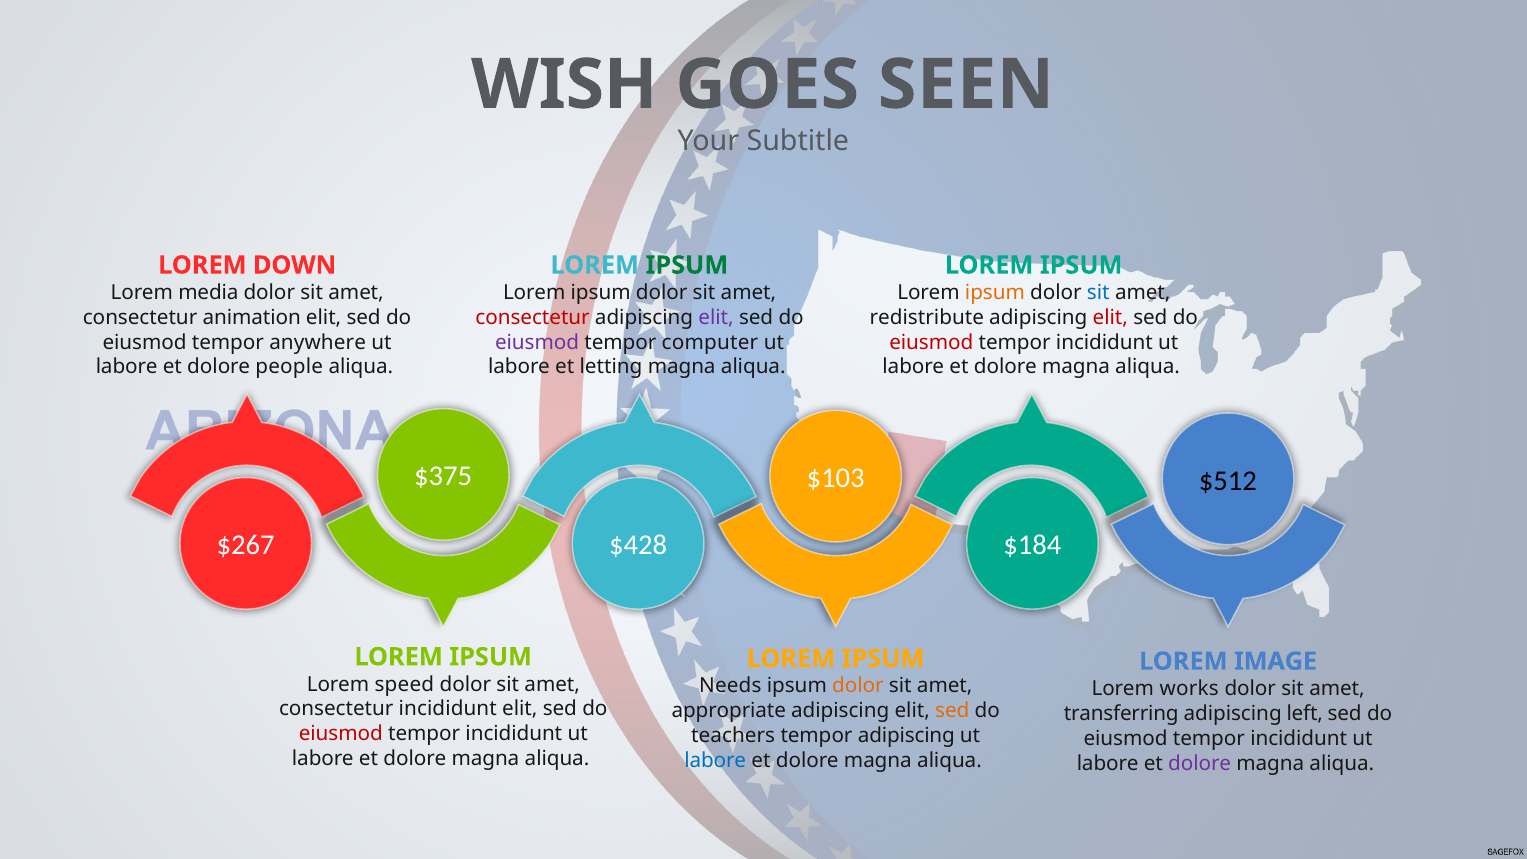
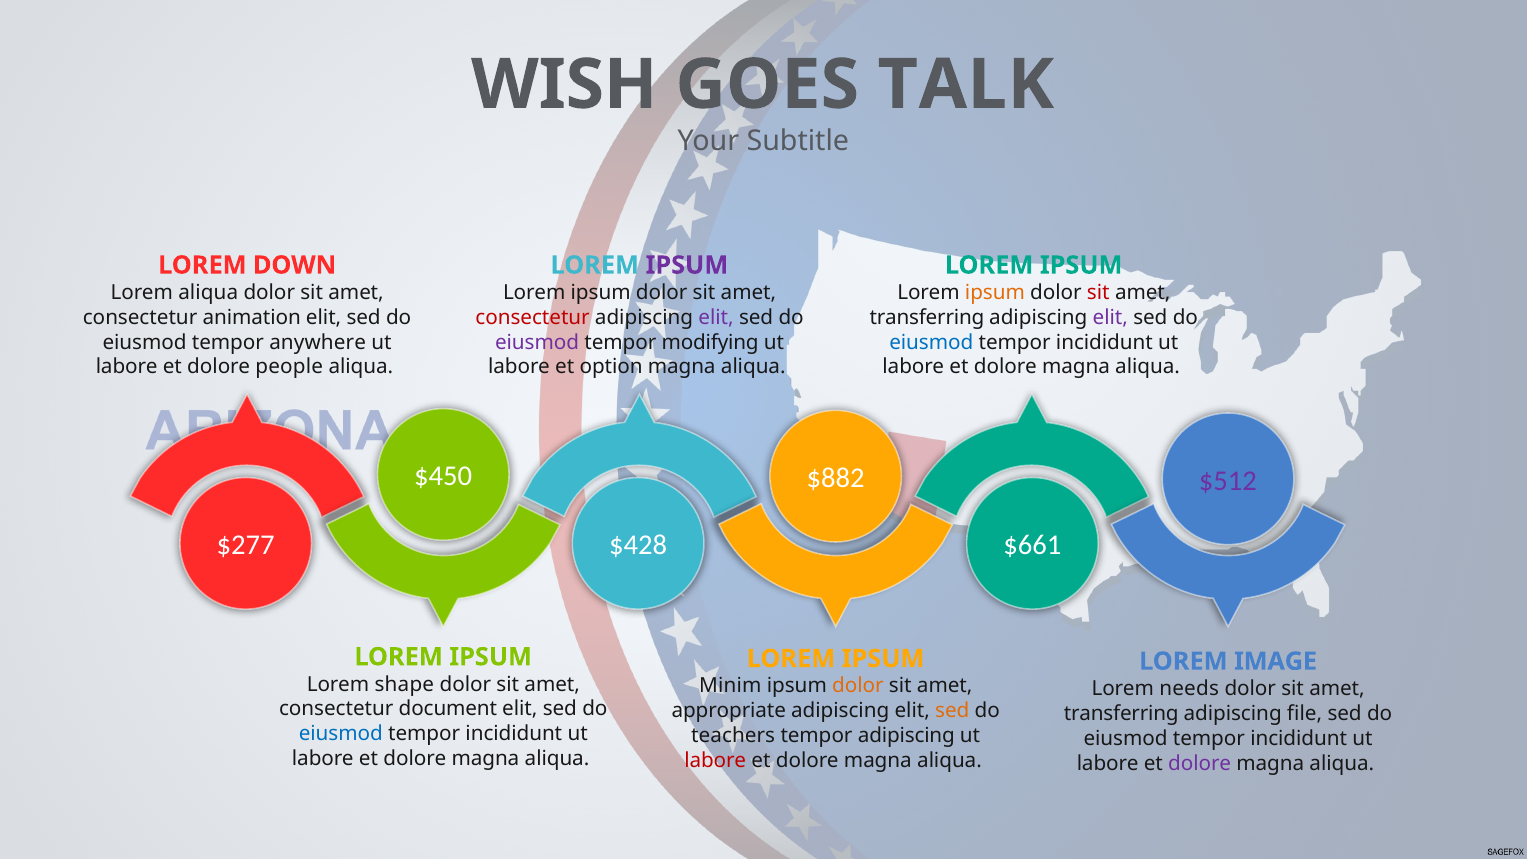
SEEN: SEEN -> TALK
IPSUM at (687, 265) colour: green -> purple
Lorem media: media -> aliqua
sit at (1098, 293) colour: blue -> red
redistribute at (927, 317): redistribute -> transferring
elit at (1110, 317) colour: red -> purple
computer: computer -> modifying
eiusmod at (931, 342) colour: red -> blue
letting: letting -> option
$375: $375 -> $450
$103: $103 -> $882
$512 colour: black -> purple
$267: $267 -> $277
$184: $184 -> $661
speed: speed -> shape
Needs: Needs -> Minim
works: works -> needs
consectetur incididunt: incididunt -> document
left: left -> file
eiusmod at (341, 734) colour: red -> blue
labore at (715, 761) colour: blue -> red
